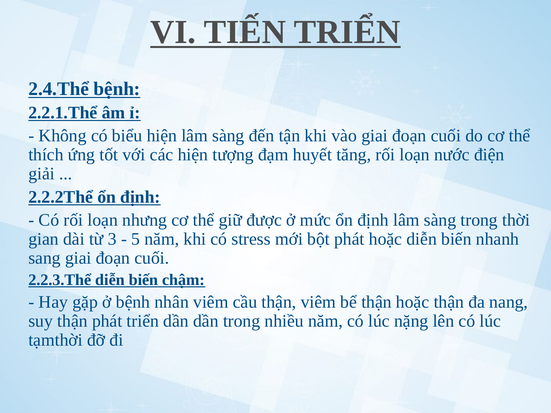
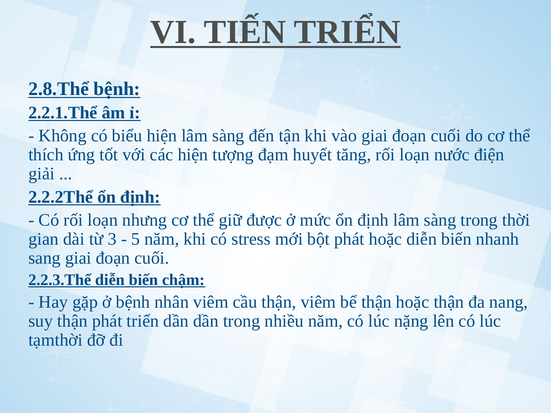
2.4.Thể: 2.4.Thể -> 2.8.Thể
